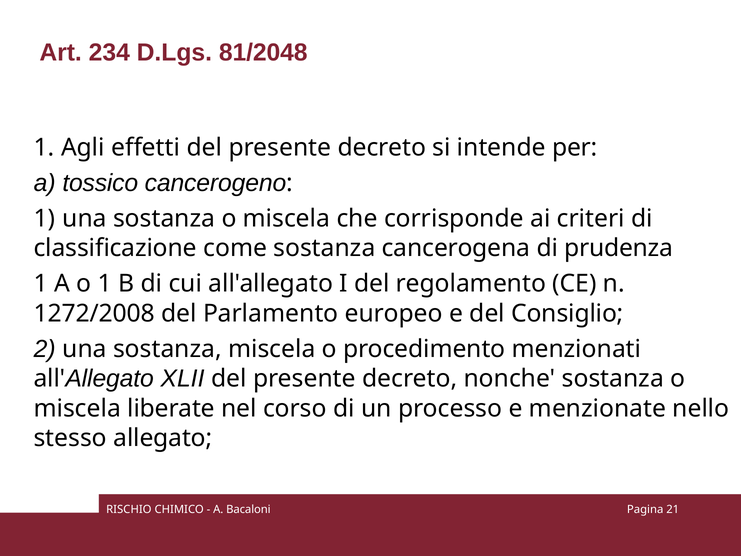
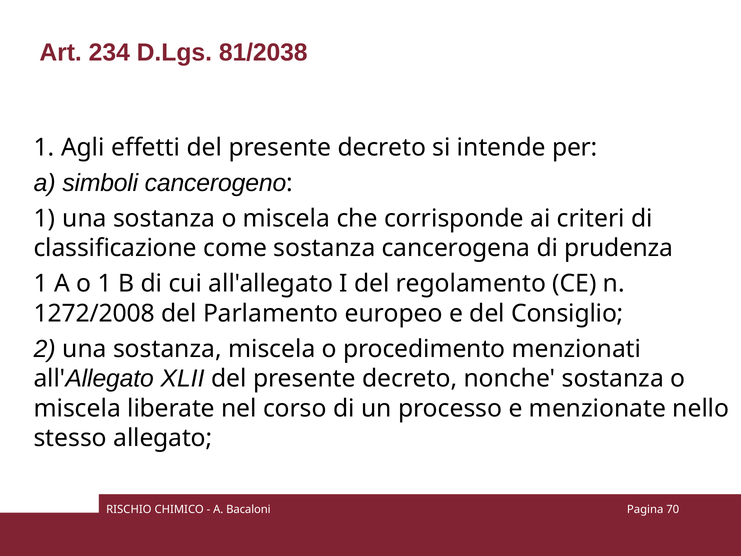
81/2048: 81/2048 -> 81/2038
tossico: tossico -> simboli
21: 21 -> 70
